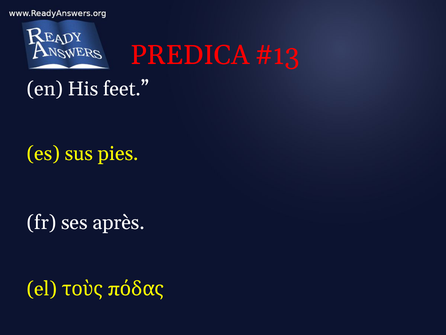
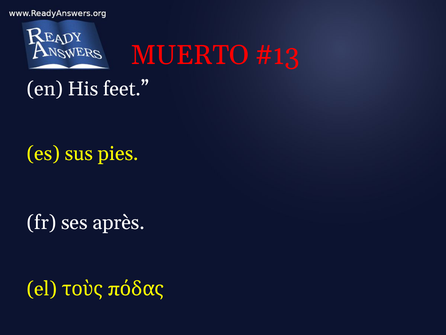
PREDICA: PREDICA -> MUERTO
